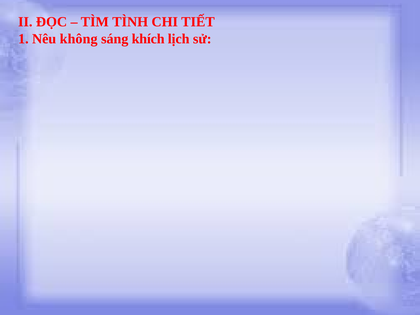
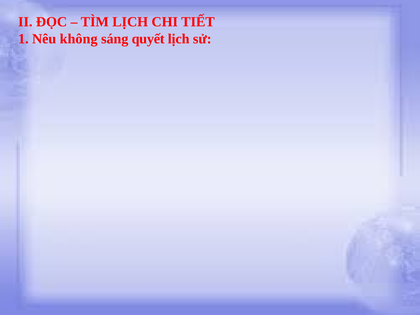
TÌM TÌNH: TÌNH -> LỊCH
khích: khích -> quyết
